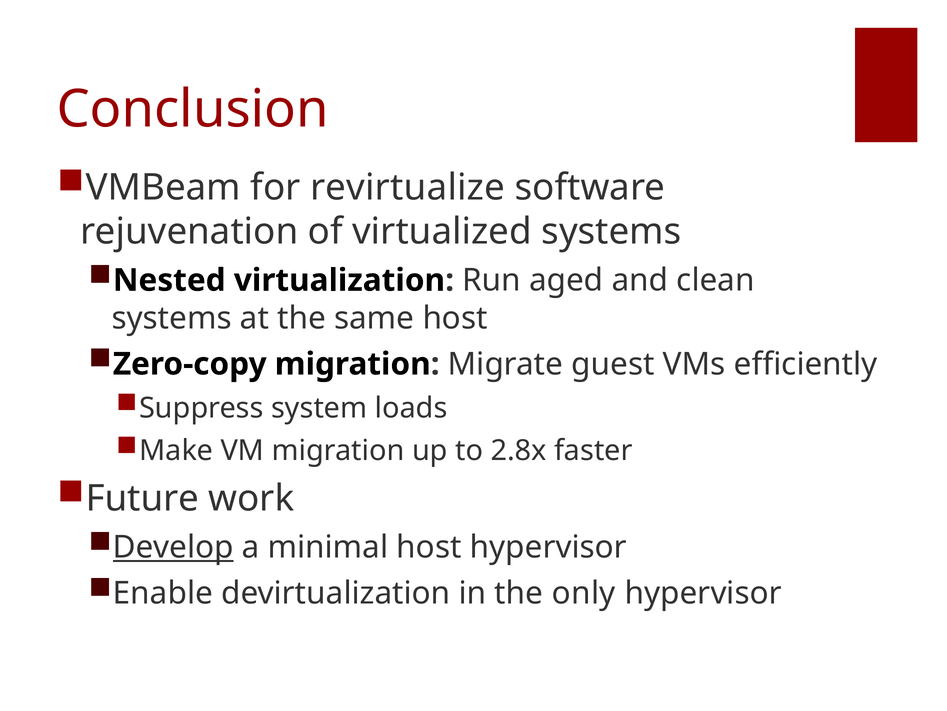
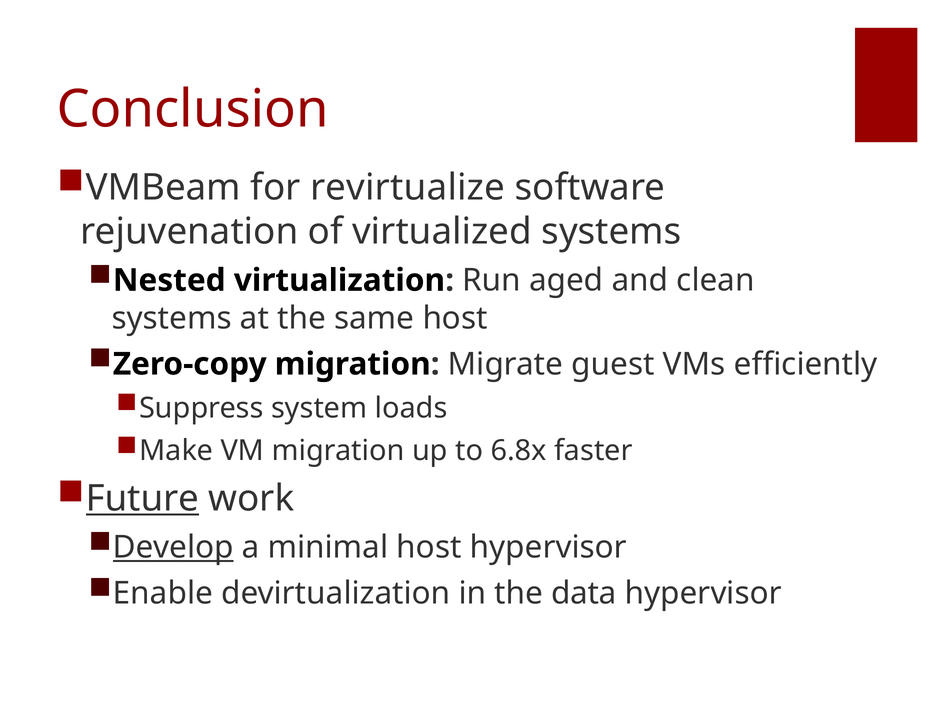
2.8x: 2.8x -> 6.8x
Future underline: none -> present
only: only -> data
